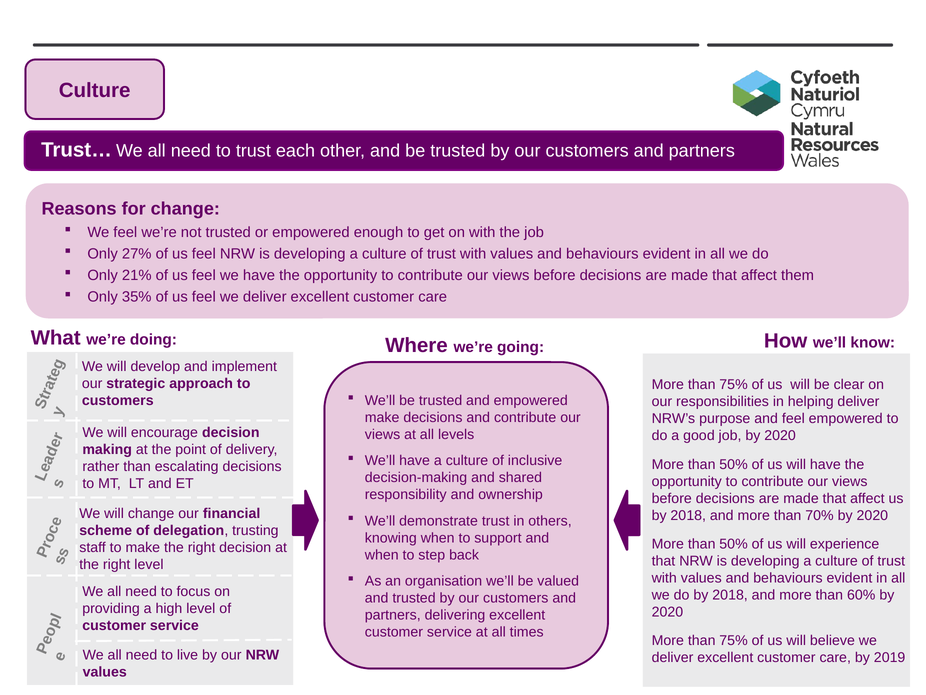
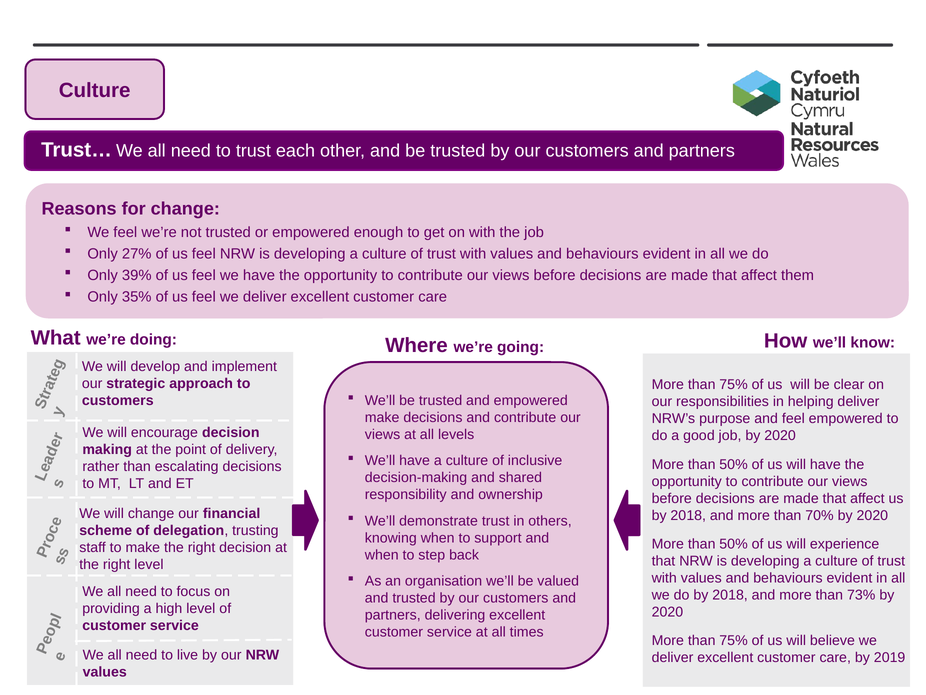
21%: 21% -> 39%
60%: 60% -> 73%
